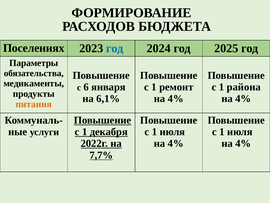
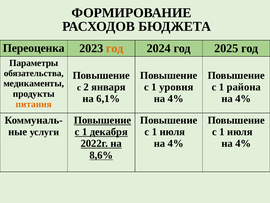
Поселениях: Поселениях -> Переоценка
год at (115, 48) colour: blue -> orange
ремонт: ремонт -> уровня
6: 6 -> 2
7,7%: 7,7% -> 8,6%
